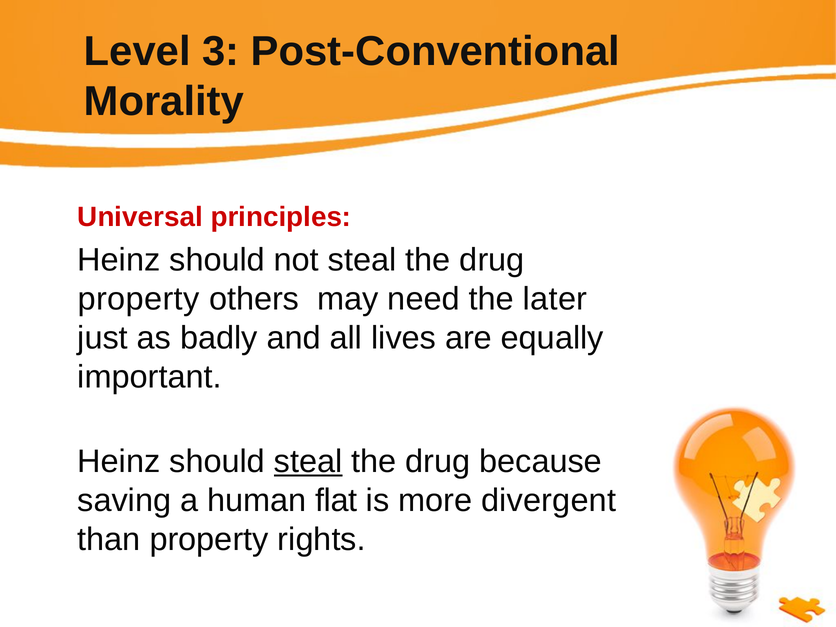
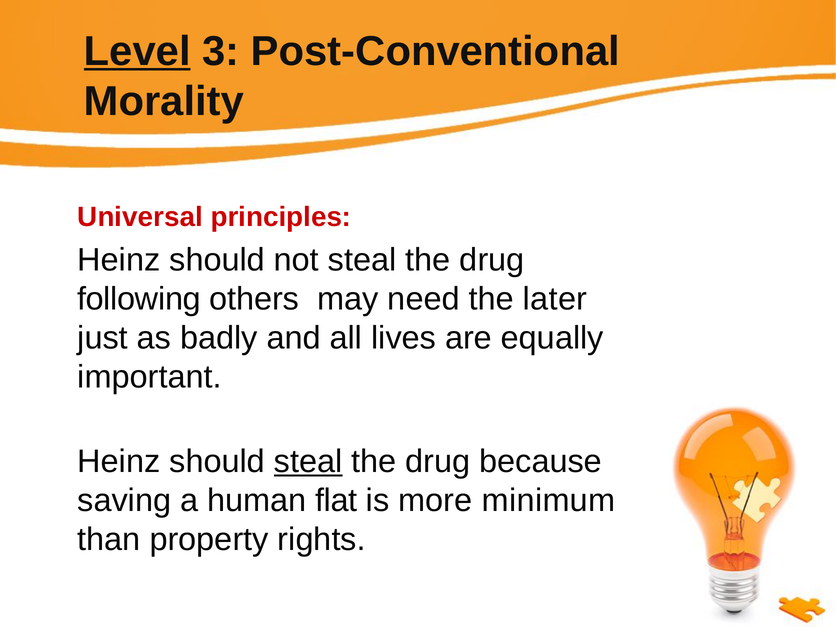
Level underline: none -> present
property at (139, 299): property -> following
divergent: divergent -> minimum
